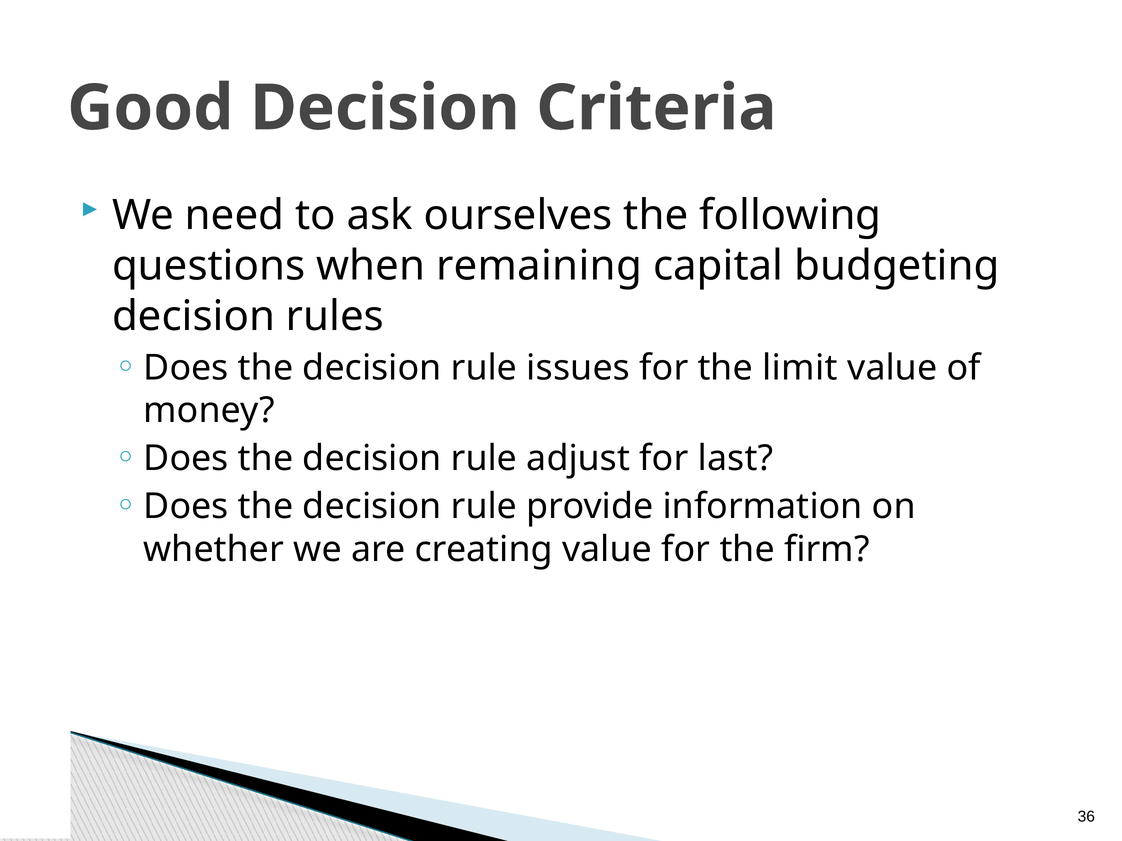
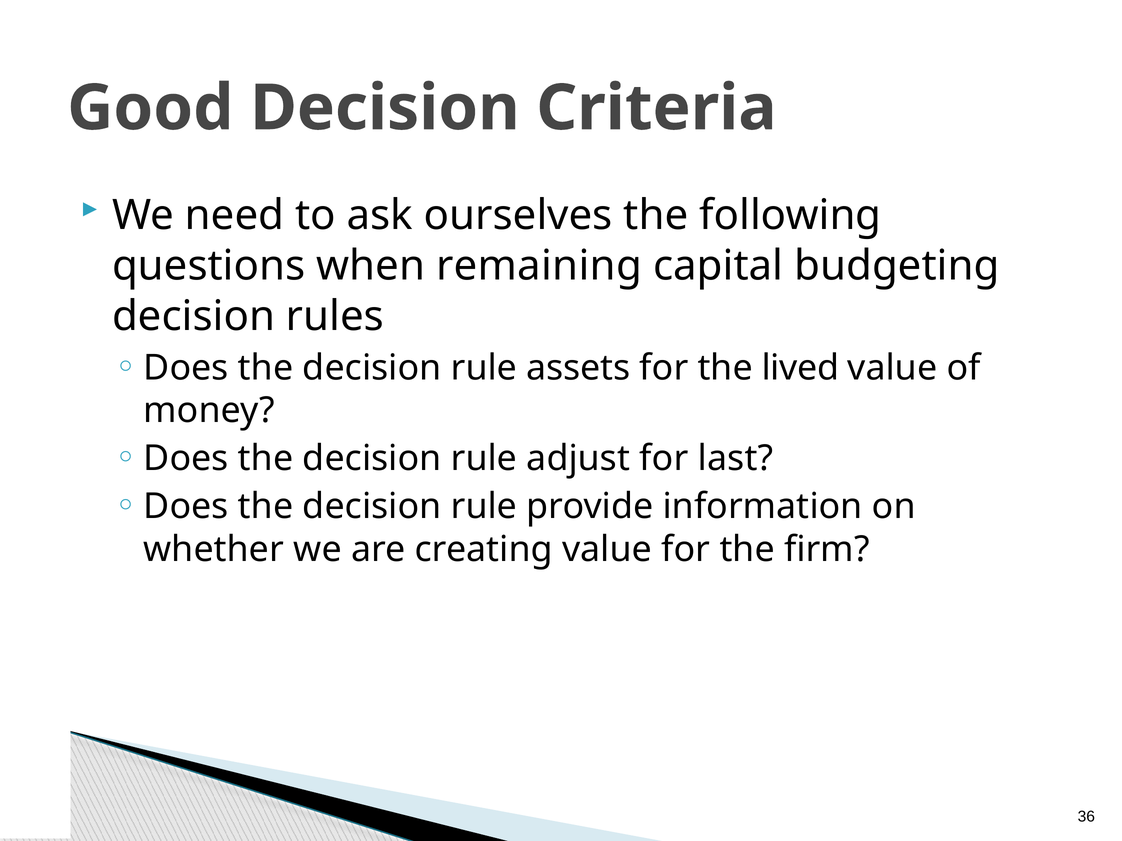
issues: issues -> assets
limit: limit -> lived
